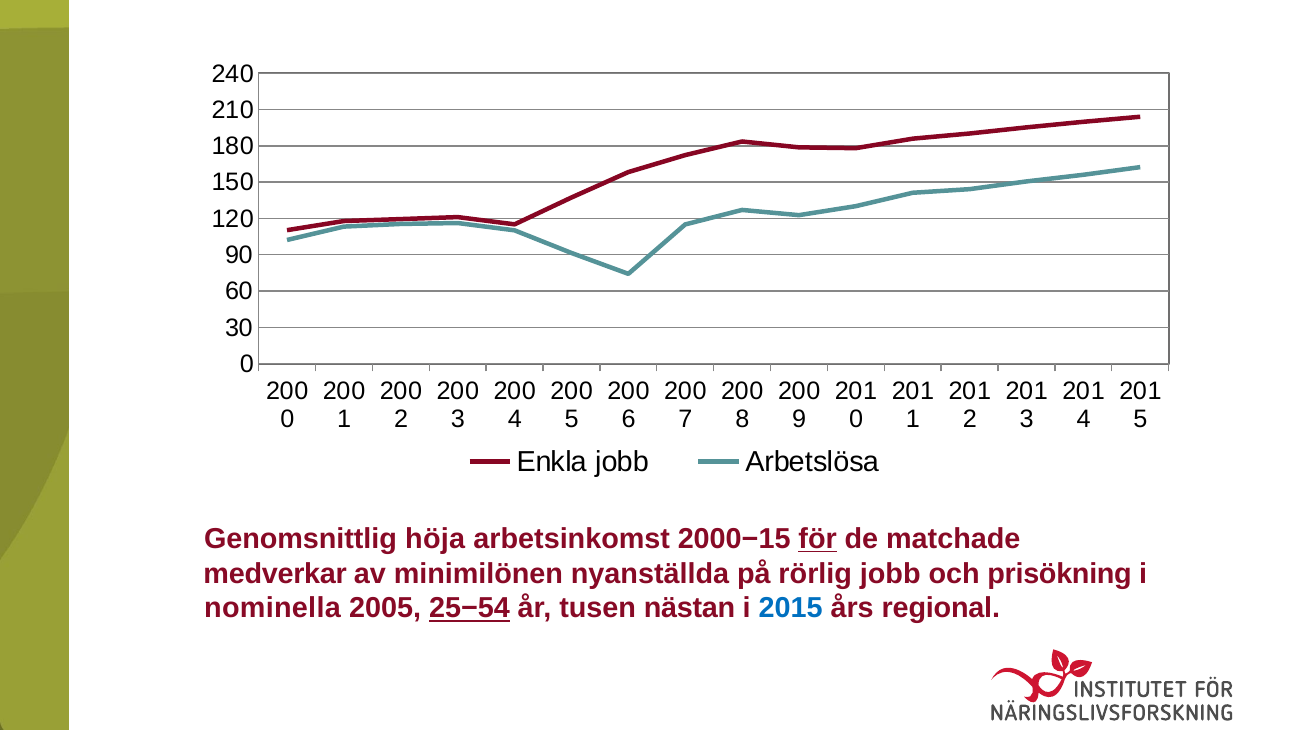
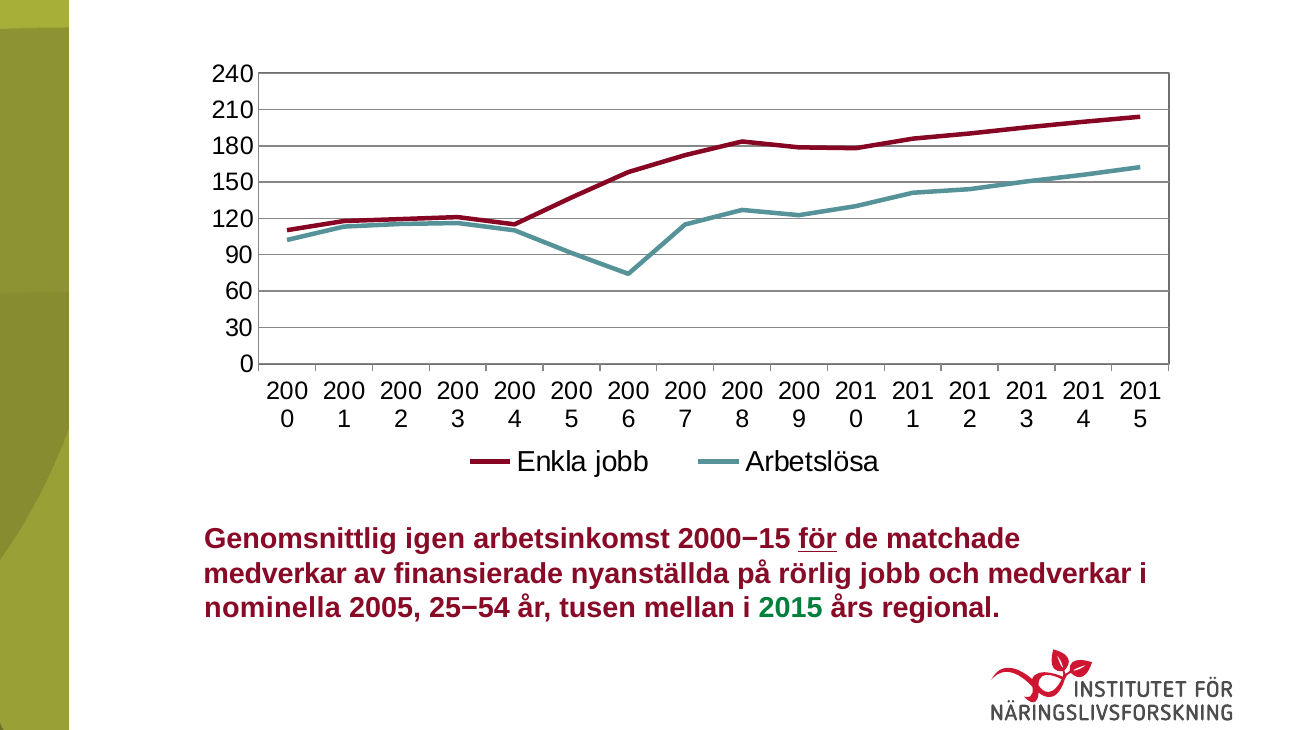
höja: höja -> igen
minimilönen: minimilönen -> finansierade
och prisökning: prisökning -> medverkar
25−54 underline: present -> none
nästan: nästan -> mellan
2015 colour: blue -> green
